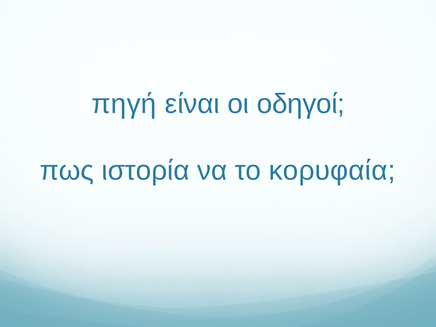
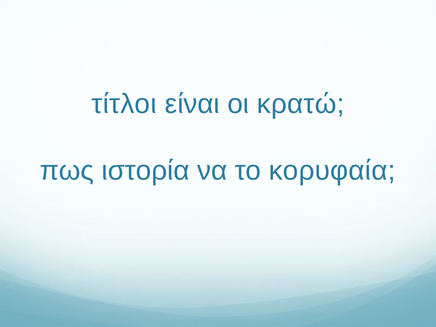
πηγή: πηγή -> τίτλοι
οδηγοί: οδηγοί -> κρατώ
